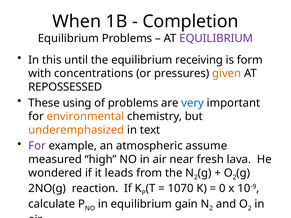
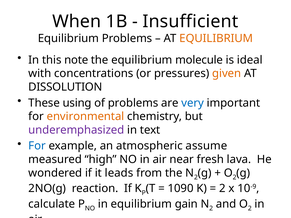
Completion: Completion -> Insufficient
EQUILIBRIUM at (216, 38) colour: purple -> orange
until: until -> note
receiving: receiving -> molecule
form: form -> ideal
REPOSSESSED: REPOSSESSED -> DISSOLUTION
underemphasized colour: orange -> purple
For at (37, 146) colour: purple -> blue
1070: 1070 -> 1090
0 at (222, 189): 0 -> 2
